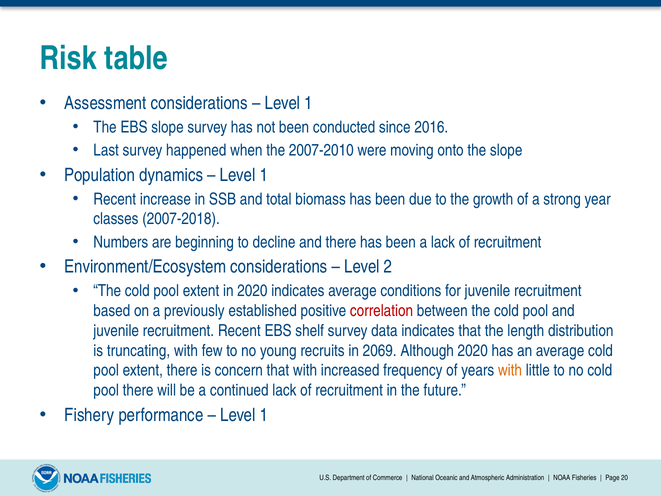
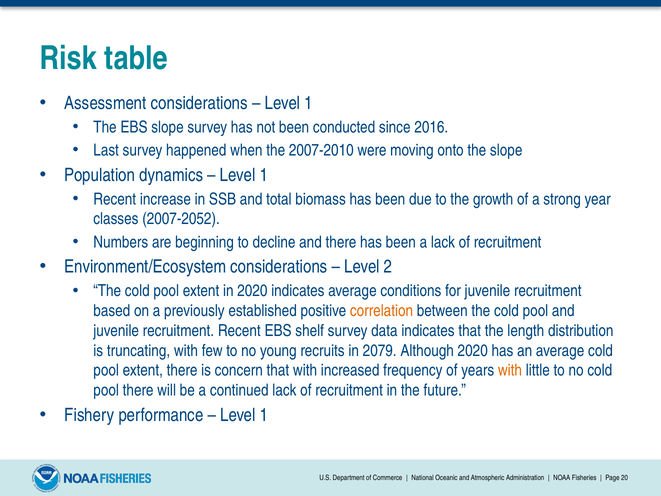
2007-2018: 2007-2018 -> 2007-2052
correlation colour: red -> orange
2069: 2069 -> 2079
